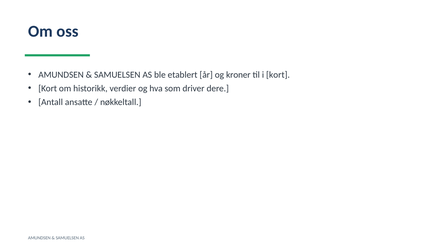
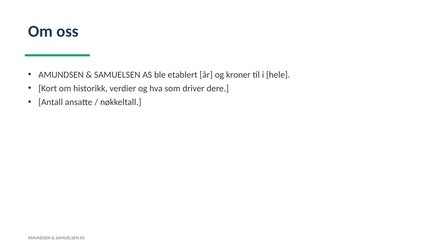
i kort: kort -> hele
